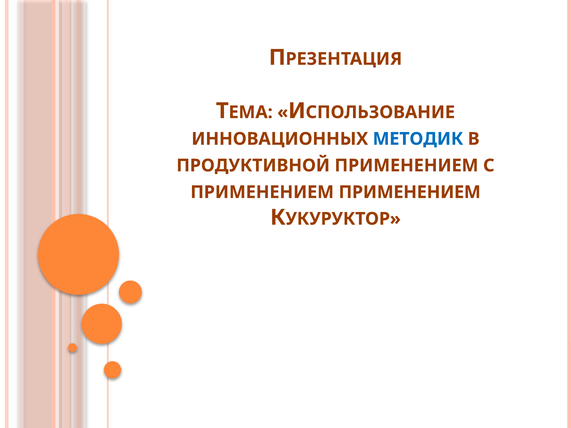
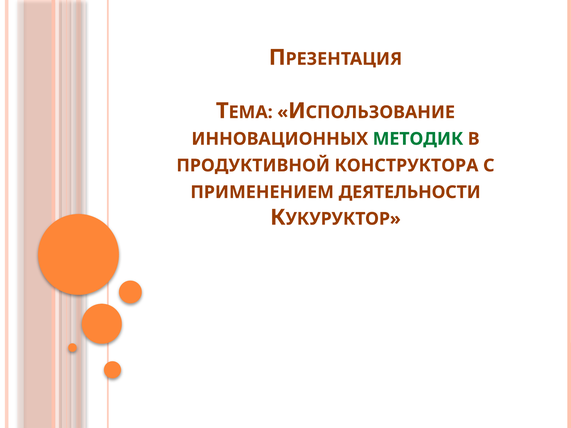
МЕТОДИК colour: blue -> green
ПРОДУКТИВНОЙ ПРИМЕНЕНИЕМ: ПРИМЕНЕНИЕМ -> КОНСТРУКТОРА
ПРИМЕНЕНИЕМ ПРИМЕНЕНИЕМ: ПРИМЕНЕНИЕМ -> ДЕЯТЕЛЬНОСТИ
